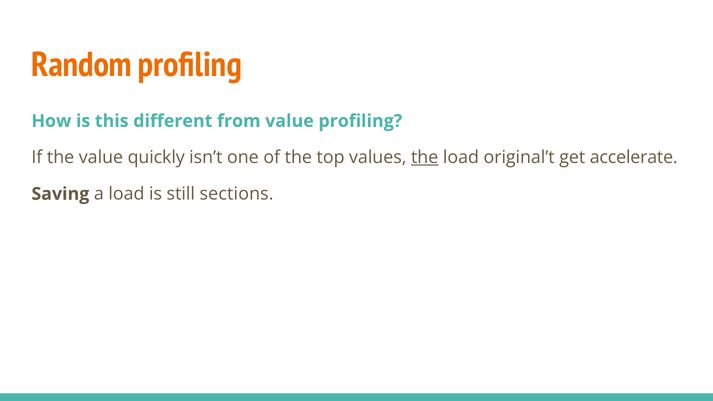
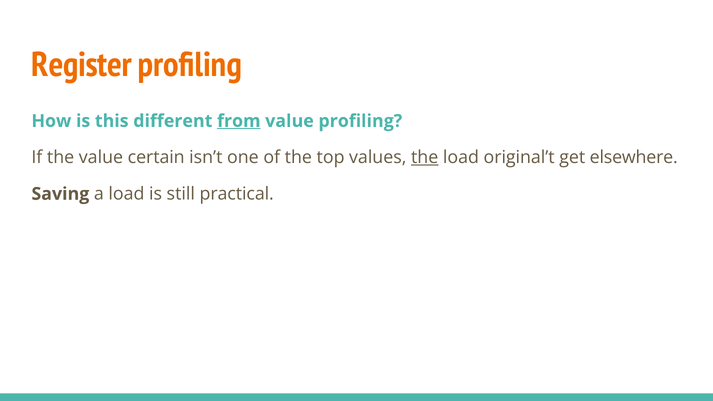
Random: Random -> Register
from underline: none -> present
quickly: quickly -> certain
accelerate: accelerate -> elsewhere
sections: sections -> practical
